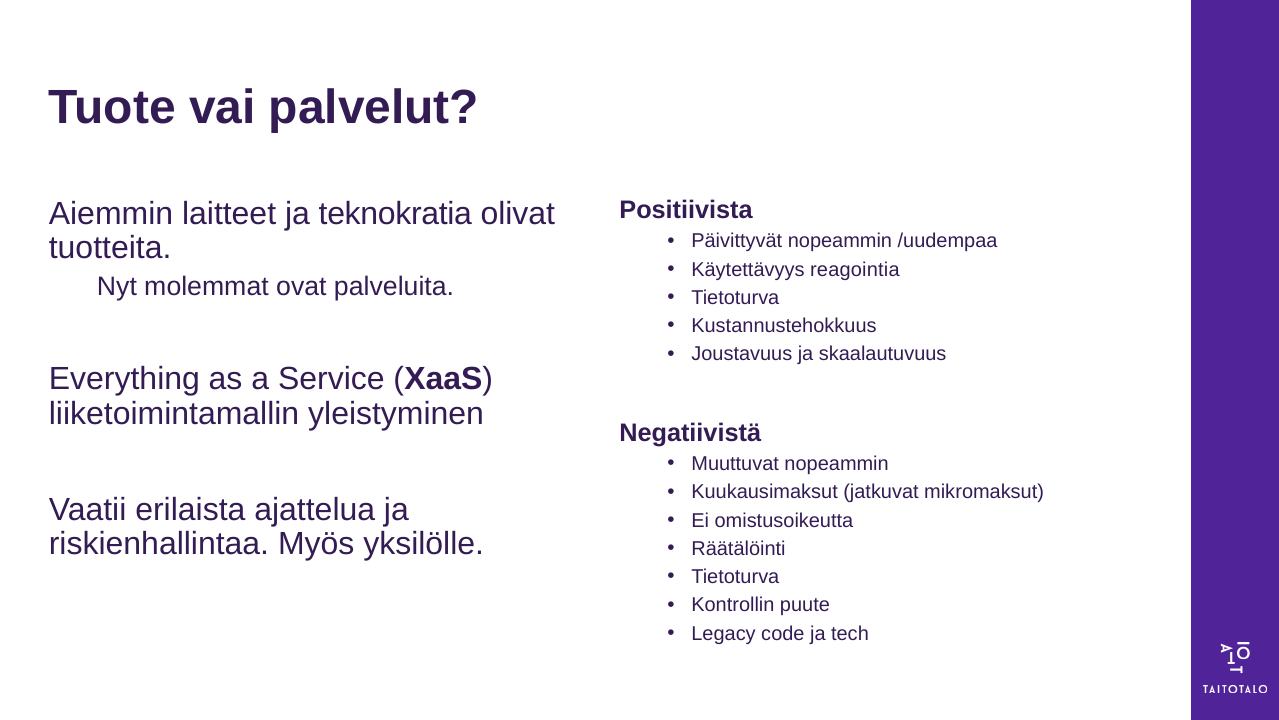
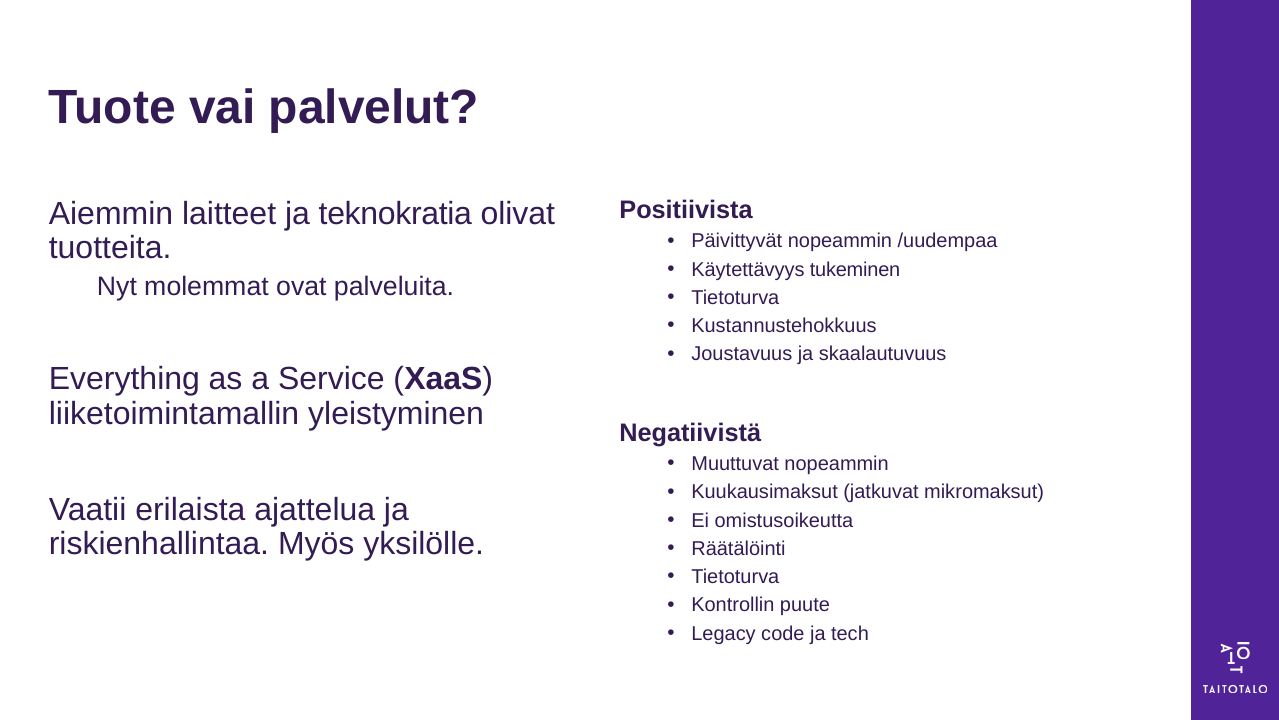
reagointia: reagointia -> tukeminen
